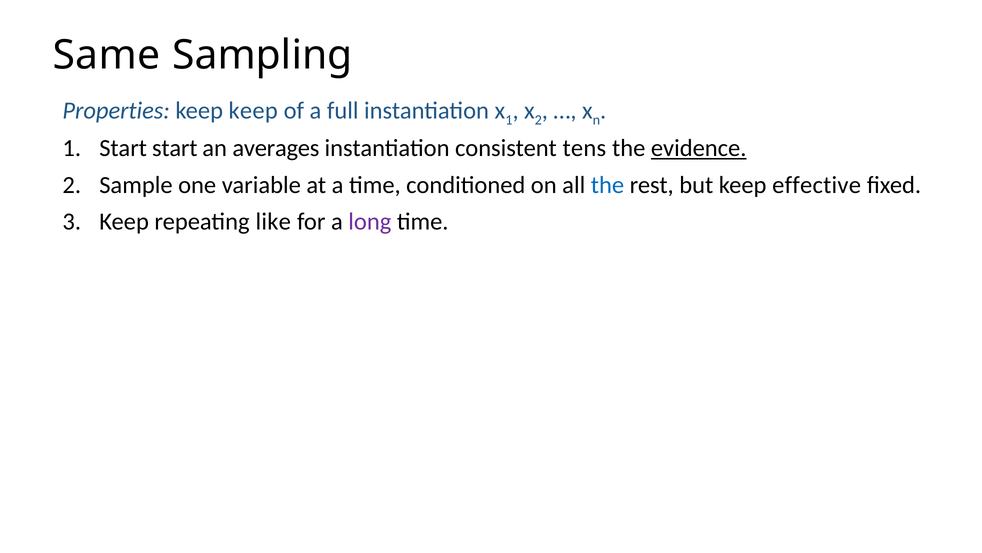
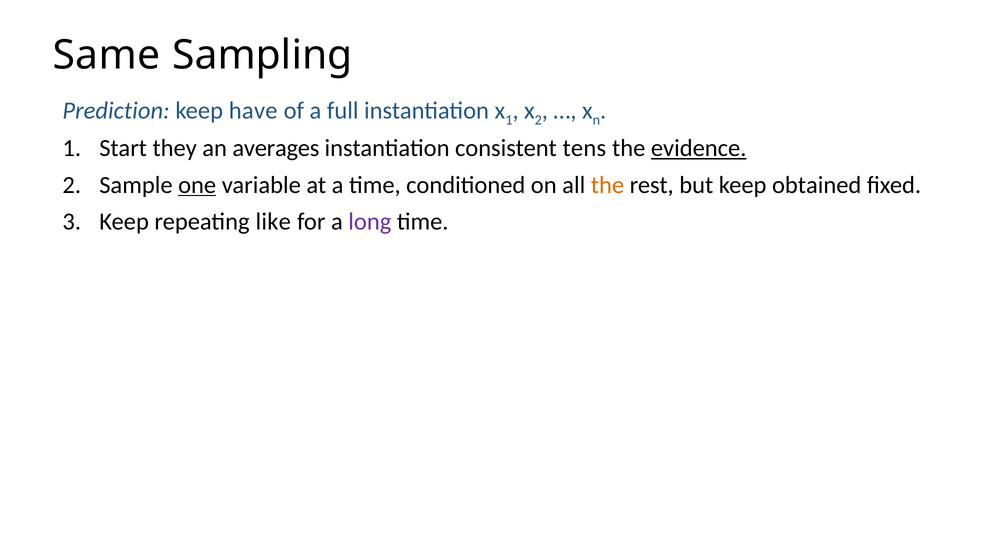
Properties: Properties -> Prediction
keep keep: keep -> have
Start start: start -> they
one underline: none -> present
the at (607, 185) colour: blue -> orange
effective: effective -> obtained
